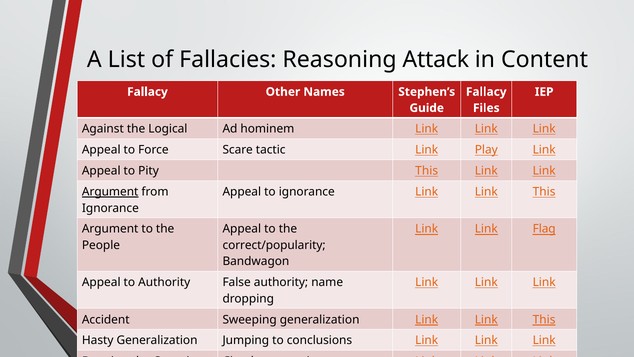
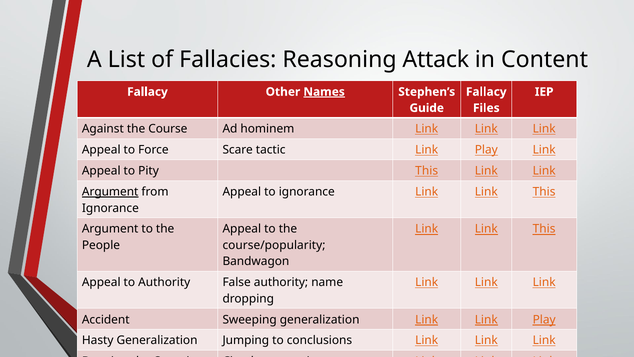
Names underline: none -> present
Logical: Logical -> Course
Flag at (544, 229): Flag -> This
correct/popularity: correct/popularity -> course/popularity
generalization Link Link This: This -> Play
